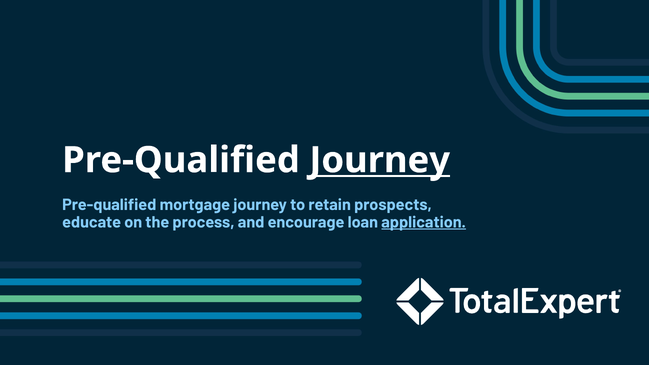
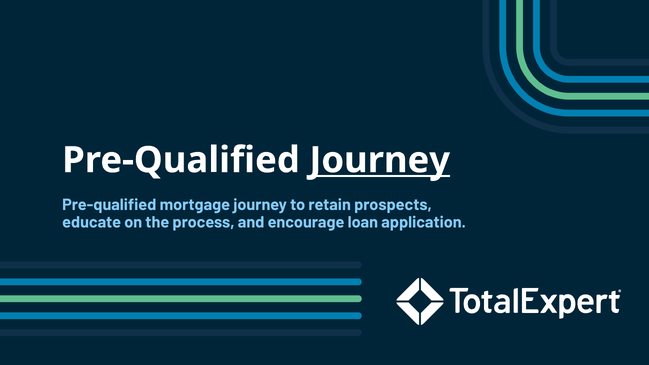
application underline: present -> none
